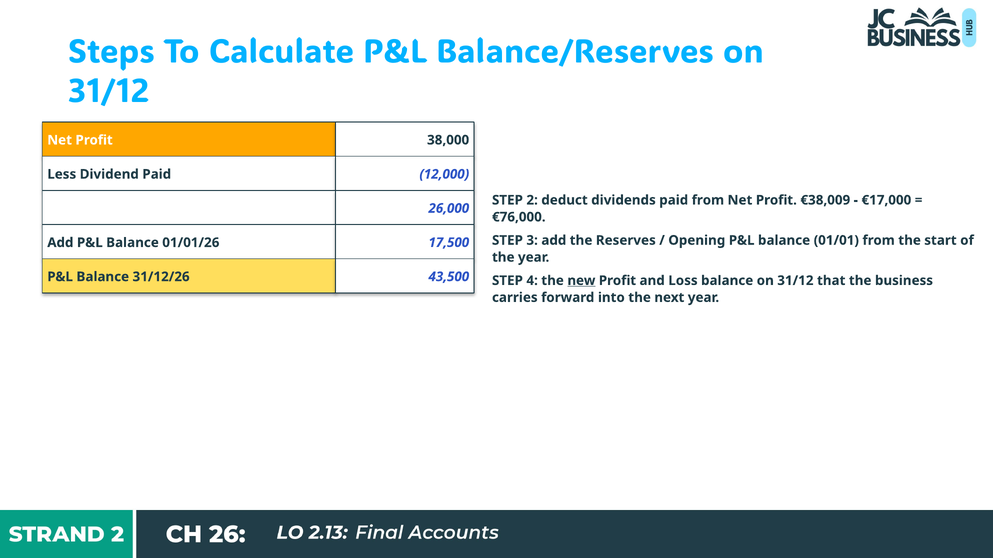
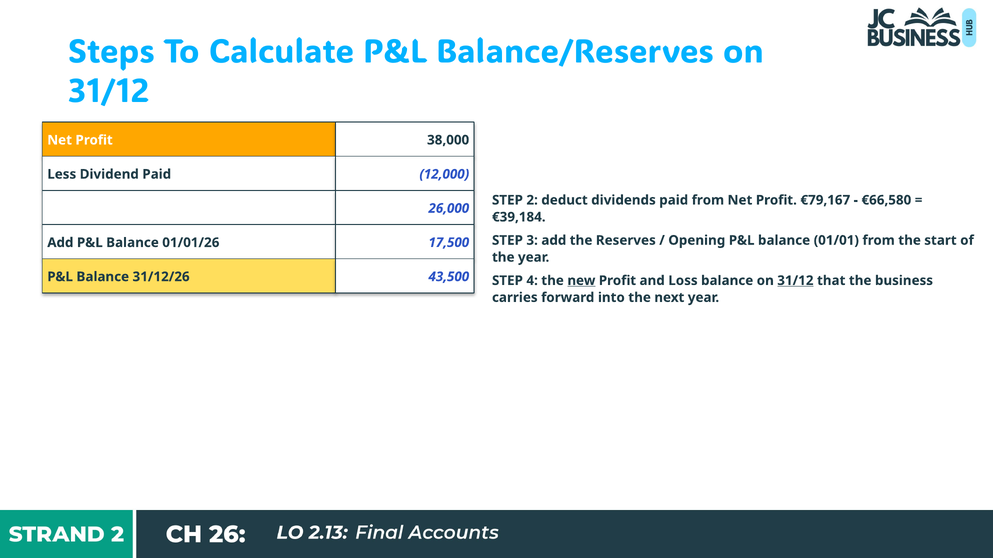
€38,009: €38,009 -> €79,167
€17,000: €17,000 -> €66,580
€76,000: €76,000 -> €39,184
31/12 at (795, 281) underline: none -> present
